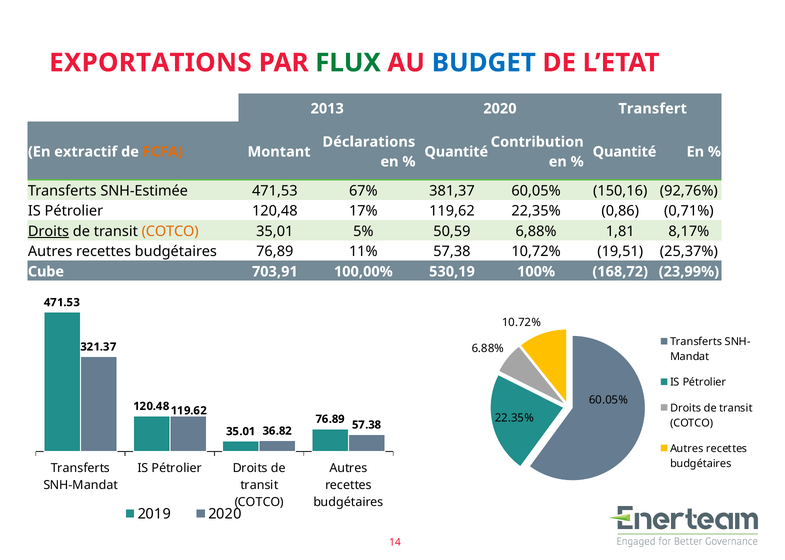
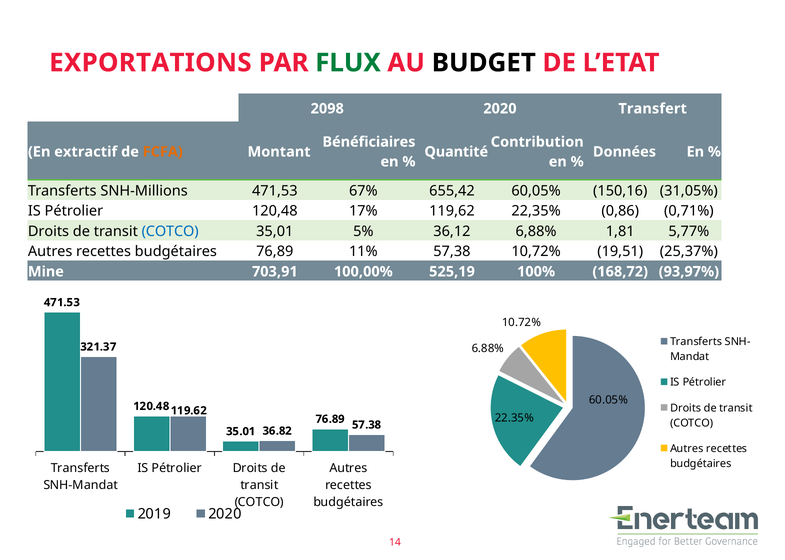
BUDGET colour: blue -> black
2013: 2013 -> 2098
Déclarations: Déclarations -> Bénéficiaires
Quantité at (625, 152): Quantité -> Données
SNH-Estimée: SNH-Estimée -> SNH-Millions
381,37: 381,37 -> 655,42
92,76%: 92,76% -> 31,05%
Droits at (49, 232) underline: present -> none
COTCO at (170, 232) colour: orange -> blue
50,59: 50,59 -> 36,12
8,17%: 8,17% -> 5,77%
Cube: Cube -> Mine
530,19: 530,19 -> 525,19
23,99%: 23,99% -> 93,97%
